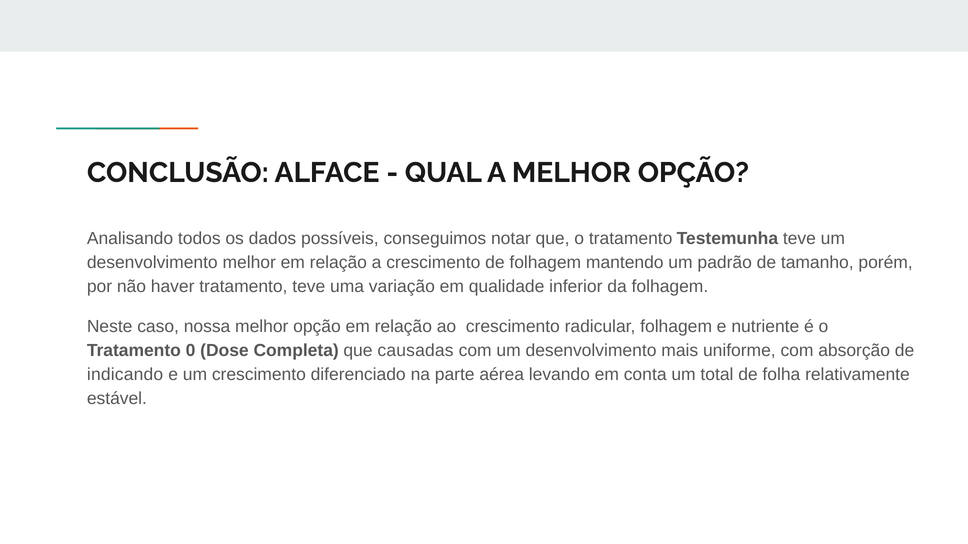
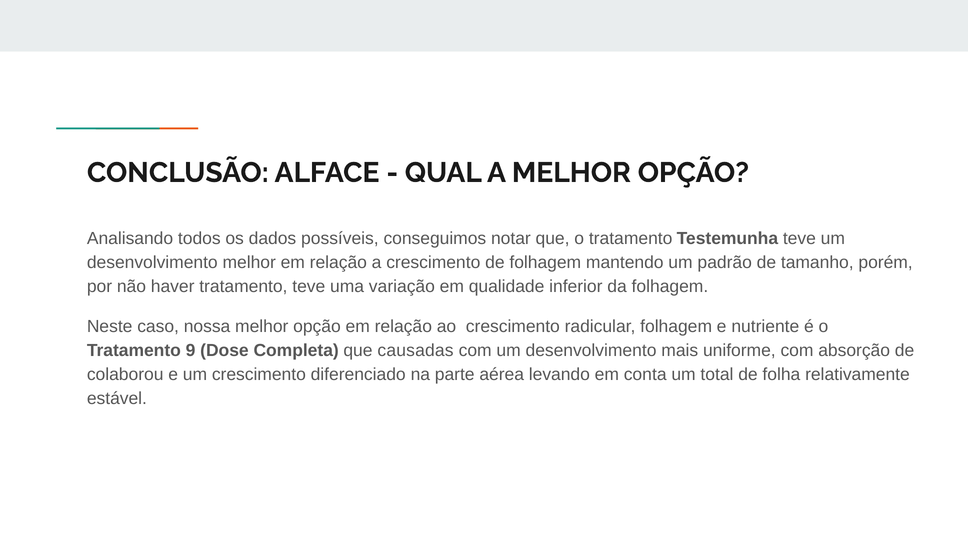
0: 0 -> 9
indicando: indicando -> colaborou
